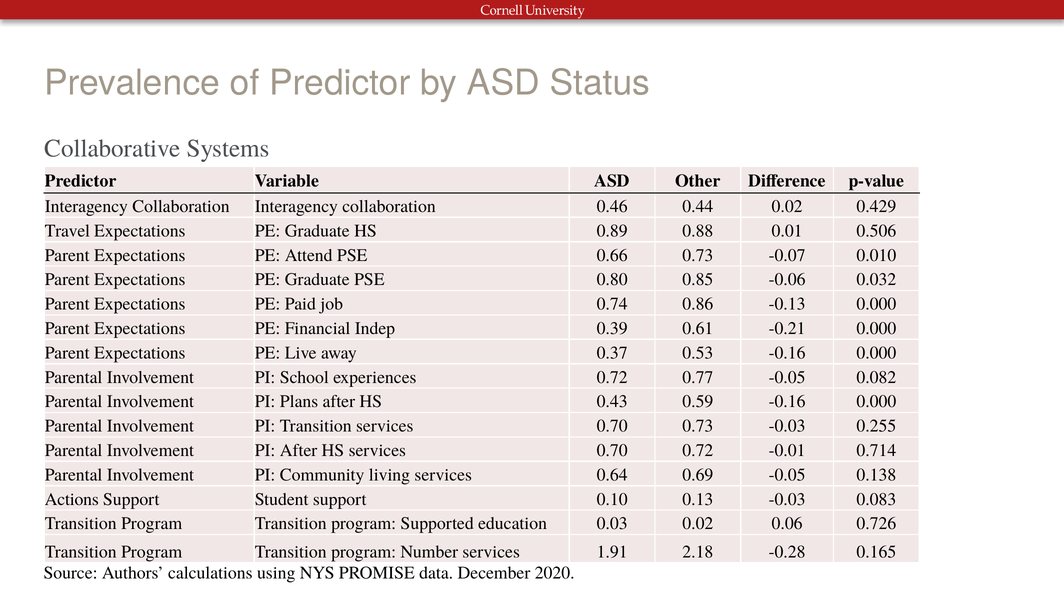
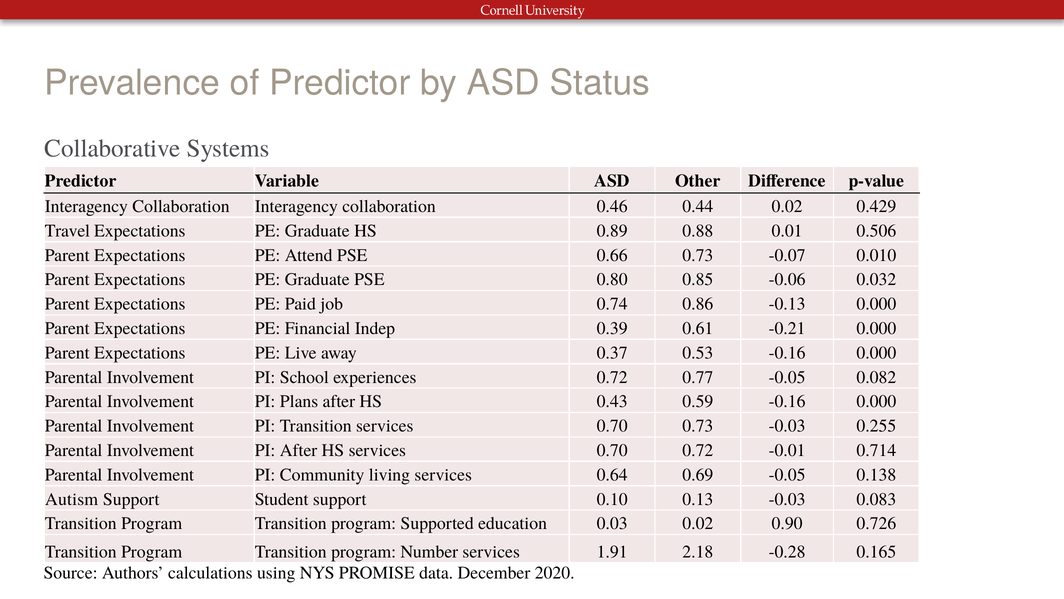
Actions: Actions -> Autism
0.06: 0.06 -> 0.90
